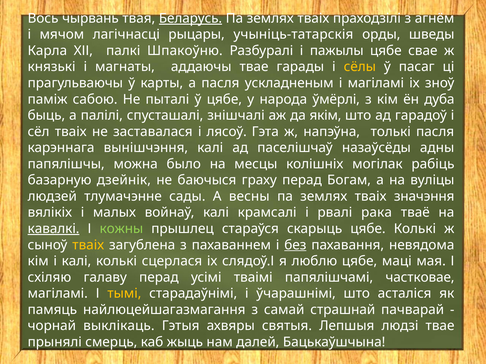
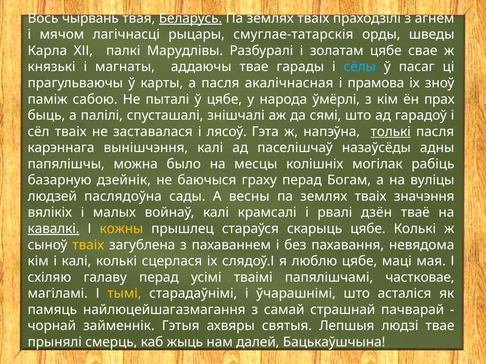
учыніць-татарскія: учыніць-татарскія -> смуглае-татарскія
Шпакоўню: Шпакоўню -> Марудлівы
пажылы: пажылы -> золатам
сёлы colour: yellow -> light blue
ускладненым: ускладненым -> акалічнасная
і магіламі: магіламі -> прамова
дуба: дуба -> прах
якім: якім -> сямі
толькі underline: none -> present
тлумачэнне: тлумачэнне -> паслядоўна
рака: рака -> дзён
кожны colour: light green -> yellow
без underline: present -> none
выклікаць: выклікаць -> займеннік
